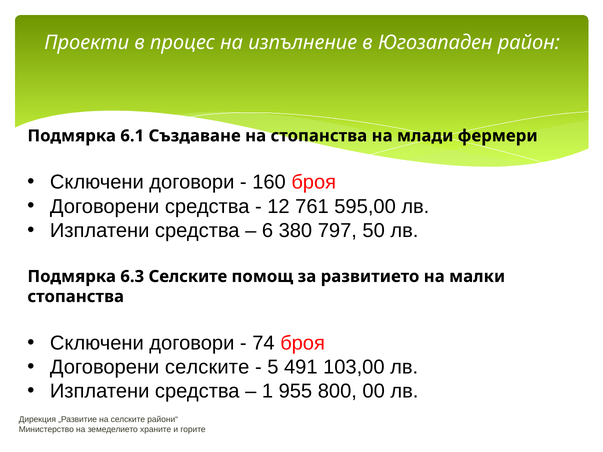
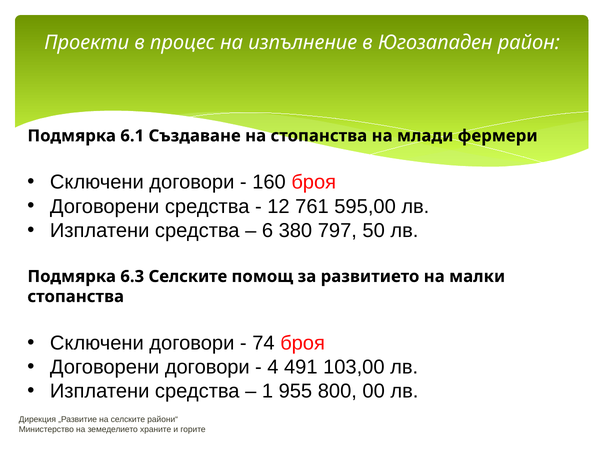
Договорени селските: селските -> договори
5: 5 -> 4
